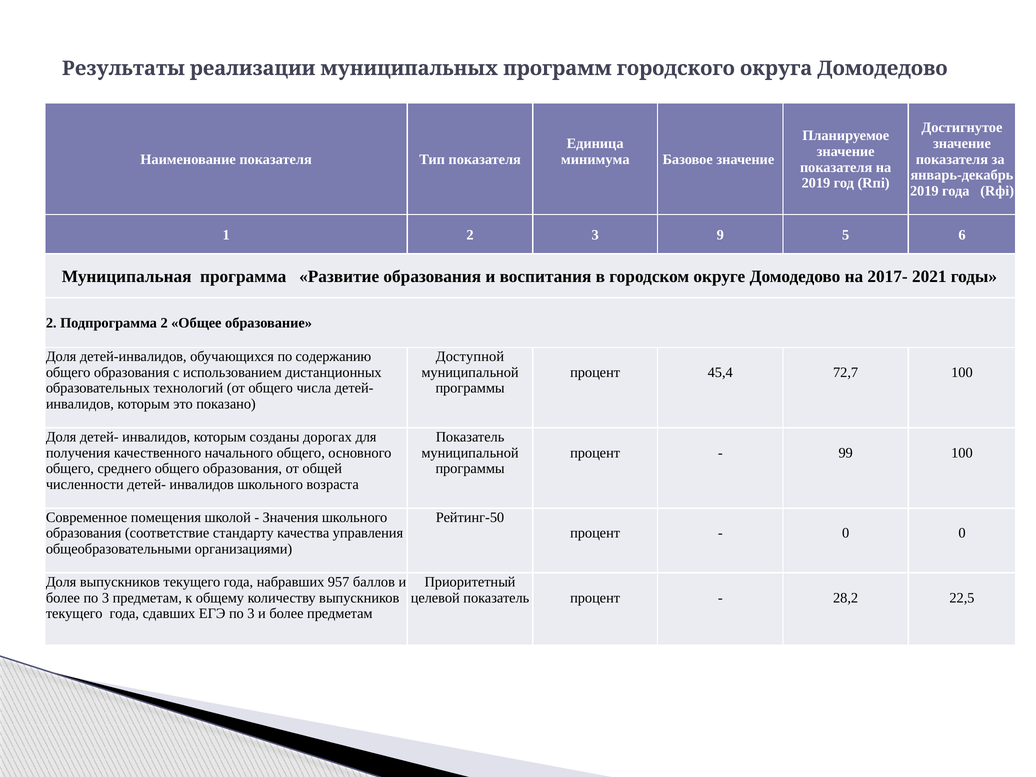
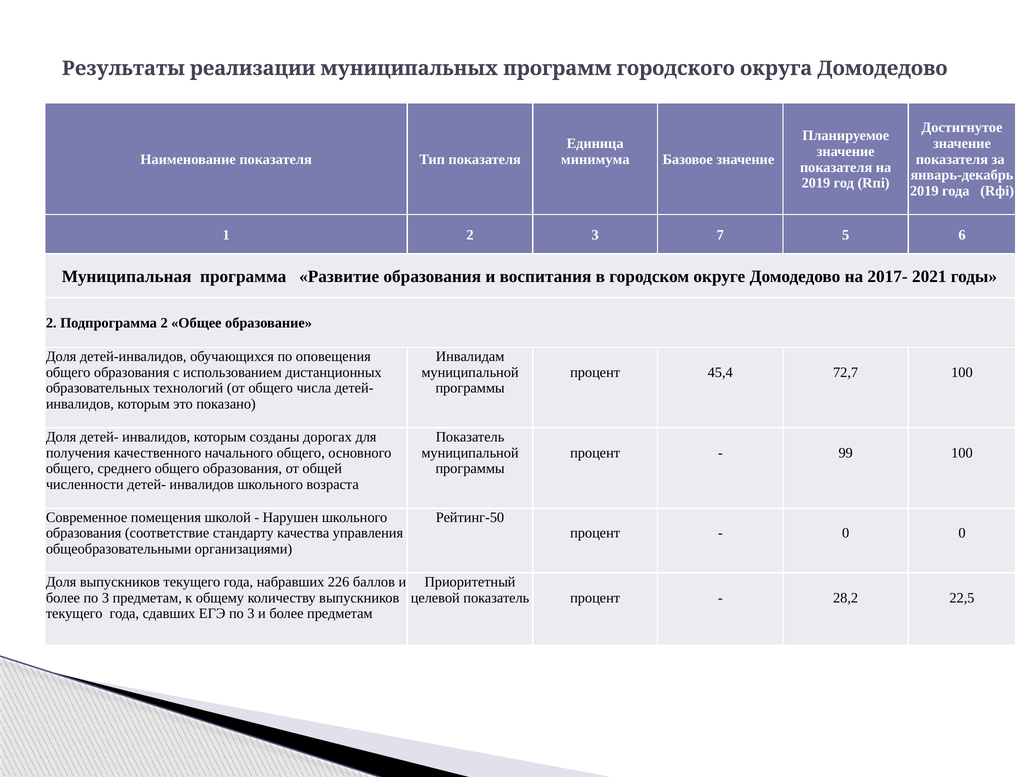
9: 9 -> 7
содержанию: содержанию -> оповещения
Доступной: Доступной -> Инвалидам
Значения: Значения -> Нарушен
957: 957 -> 226
